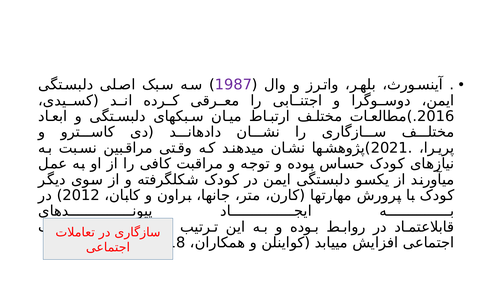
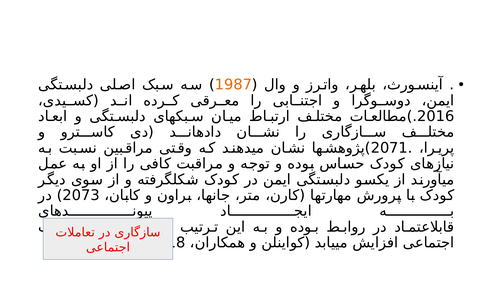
1987 colour: purple -> orange
2021: 2021 -> 2071
2012: 2012 -> 2073
